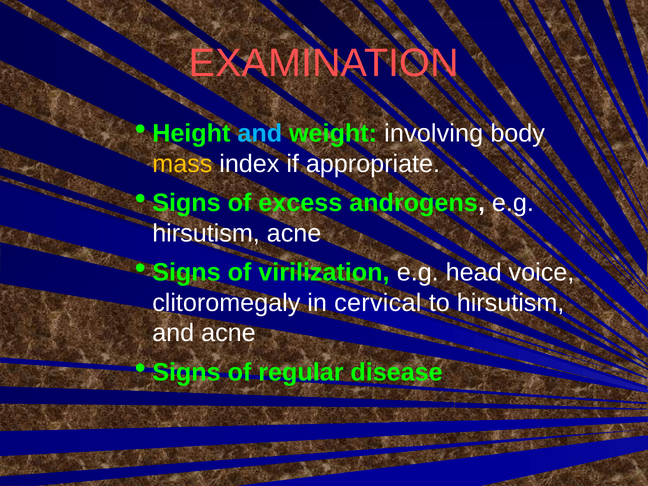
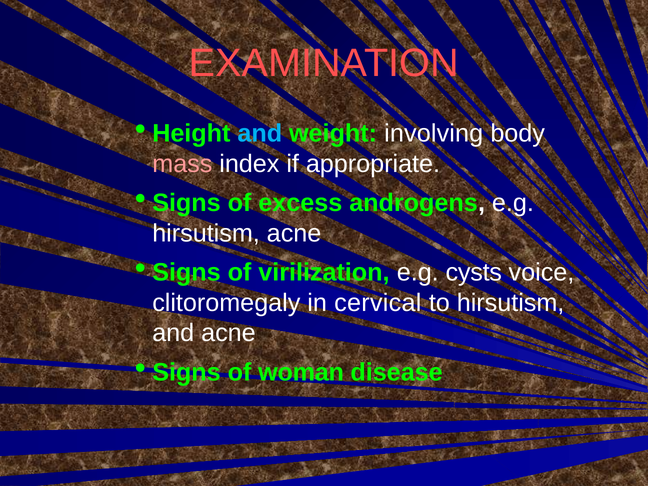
mass colour: yellow -> pink
head: head -> cysts
regular: regular -> woman
